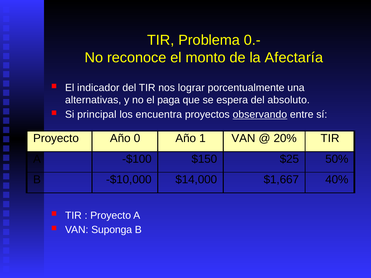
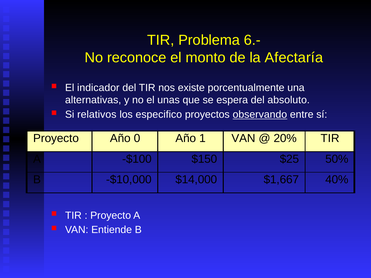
0.-: 0.- -> 6.-
lograr: lograr -> existe
paga: paga -> unas
principal: principal -> relativos
encuentra: encuentra -> especifico
Suponga: Suponga -> Entiende
